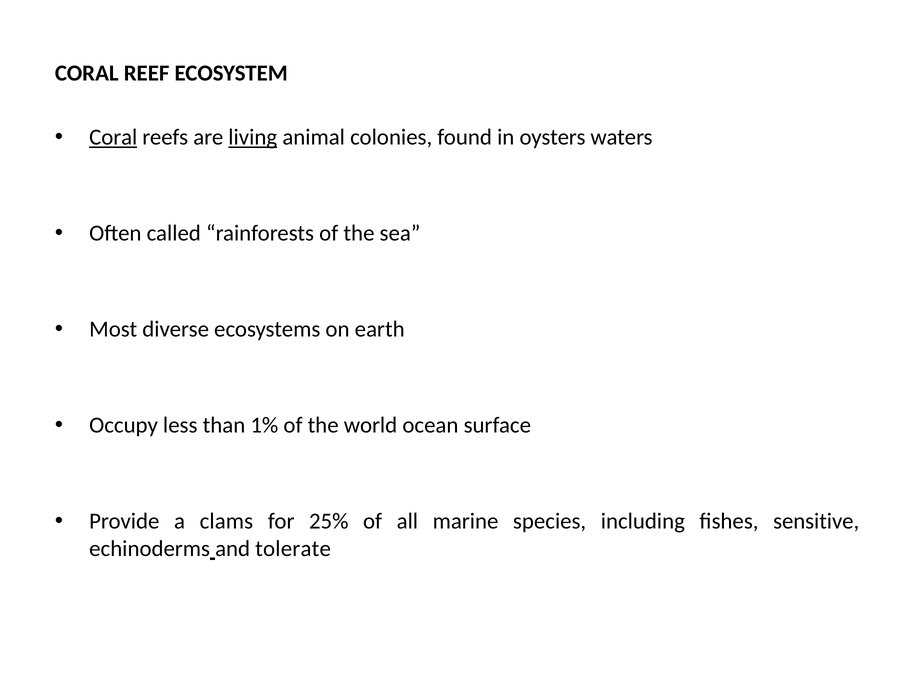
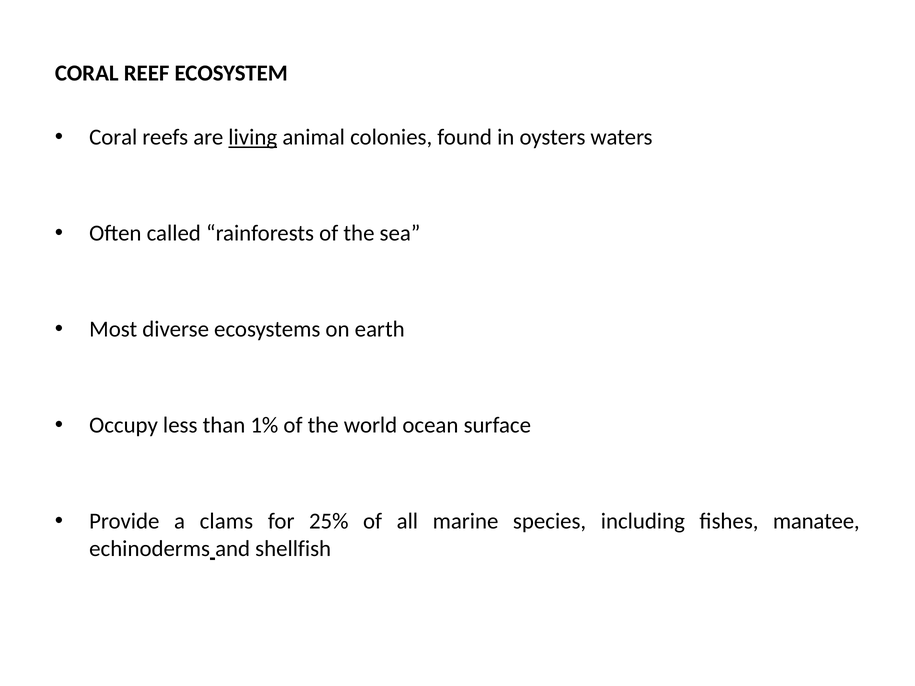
Coral at (113, 137) underline: present -> none
sensitive: sensitive -> manatee
tolerate: tolerate -> shellfish
